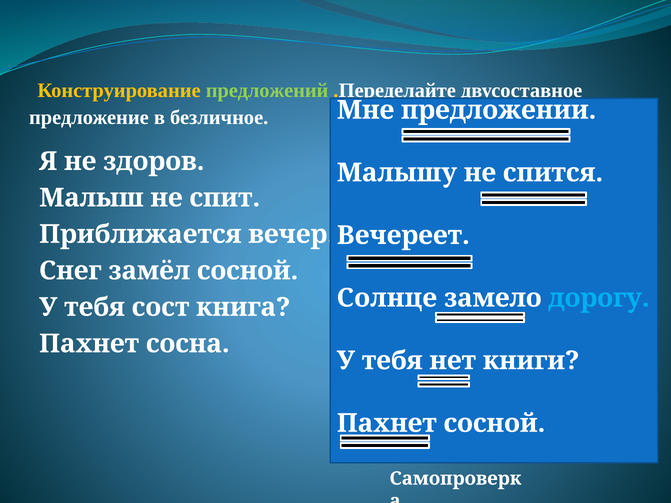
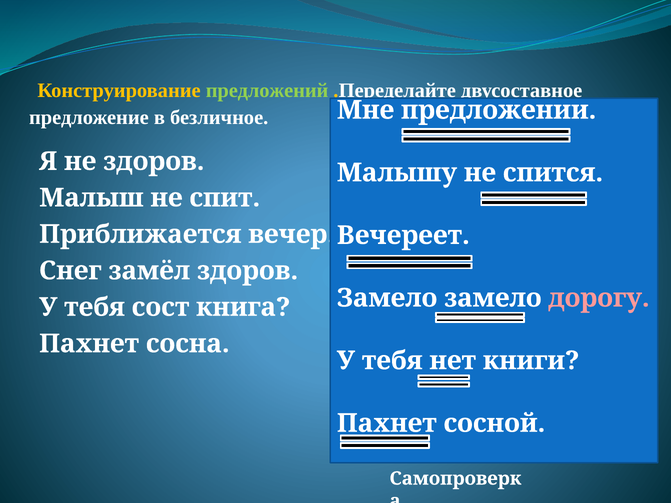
замёл сосной: сосной -> здоров
Солнце at (387, 298): Солнце -> Замело
дорогу colour: light blue -> pink
